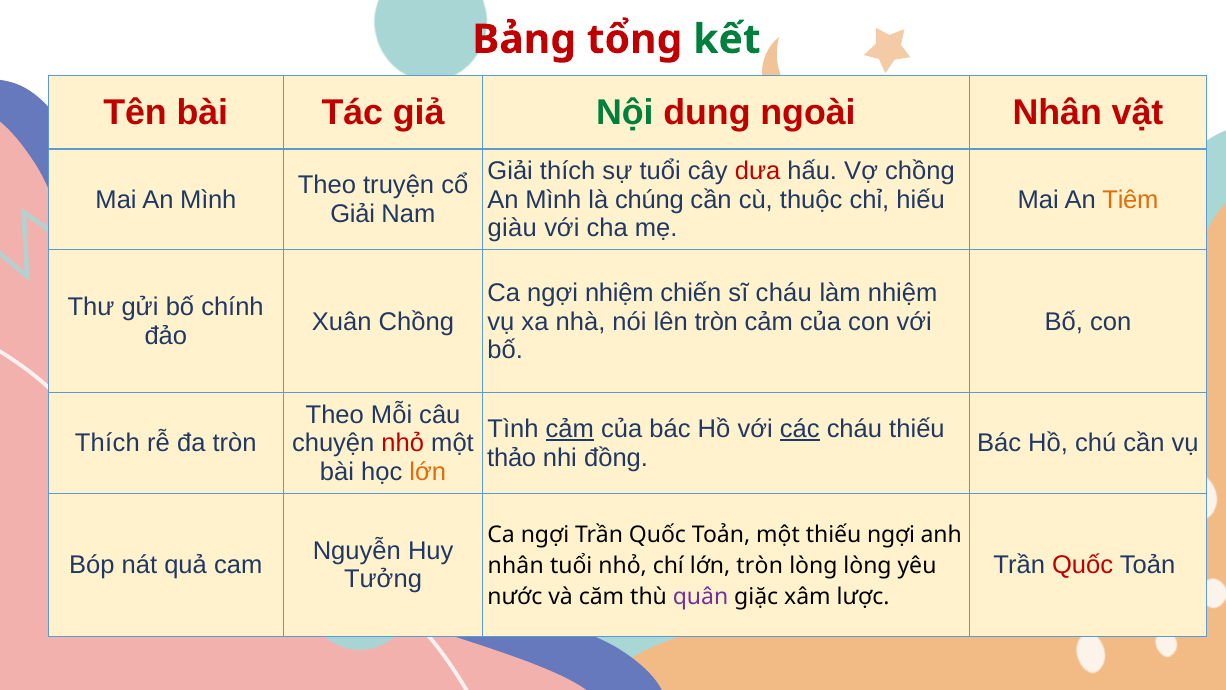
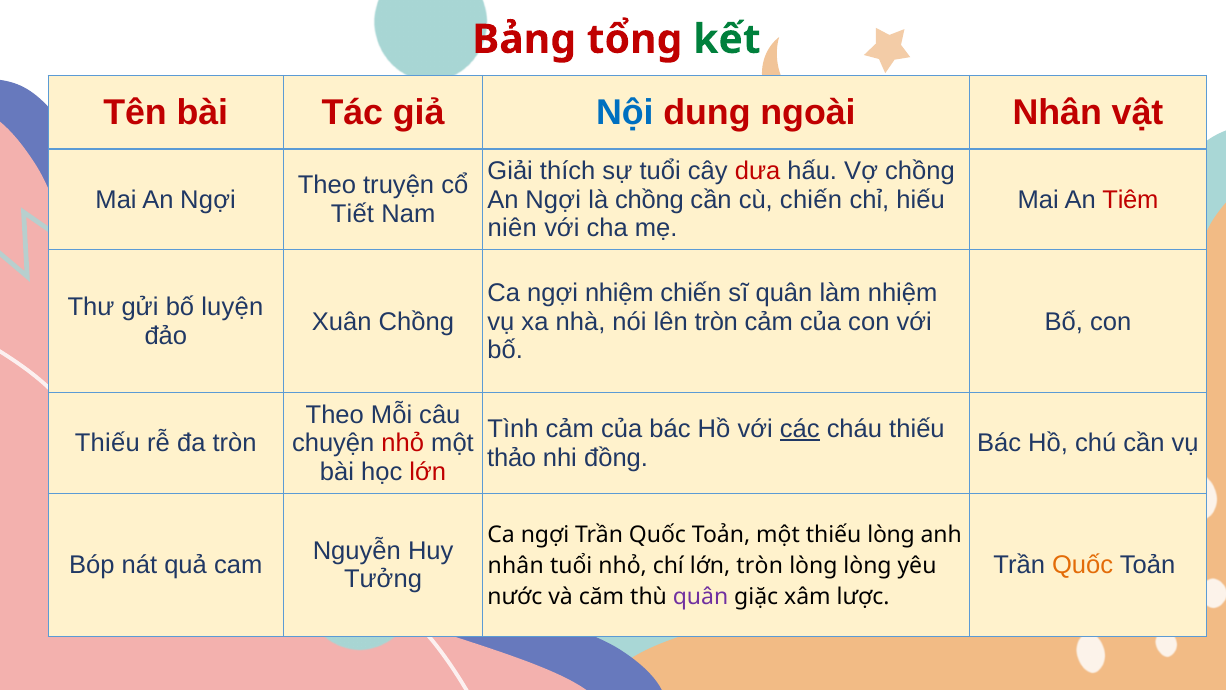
Nội colour: green -> blue
Mai An Mình: Mình -> Ngợi
Mình at (553, 200): Mình -> Ngợi
là chúng: chúng -> chồng
cù thuộc: thuộc -> chiến
Tiêm colour: orange -> red
Giải at (353, 214): Giải -> Tiết
giàu: giàu -> niên
sĩ cháu: cháu -> quân
chính: chính -> luyện
cảm at (570, 429) underline: present -> none
Thích at (107, 443): Thích -> Thiếu
lớn at (428, 472) colour: orange -> red
thiếu ngợi: ngợi -> lòng
Quốc at (1083, 565) colour: red -> orange
